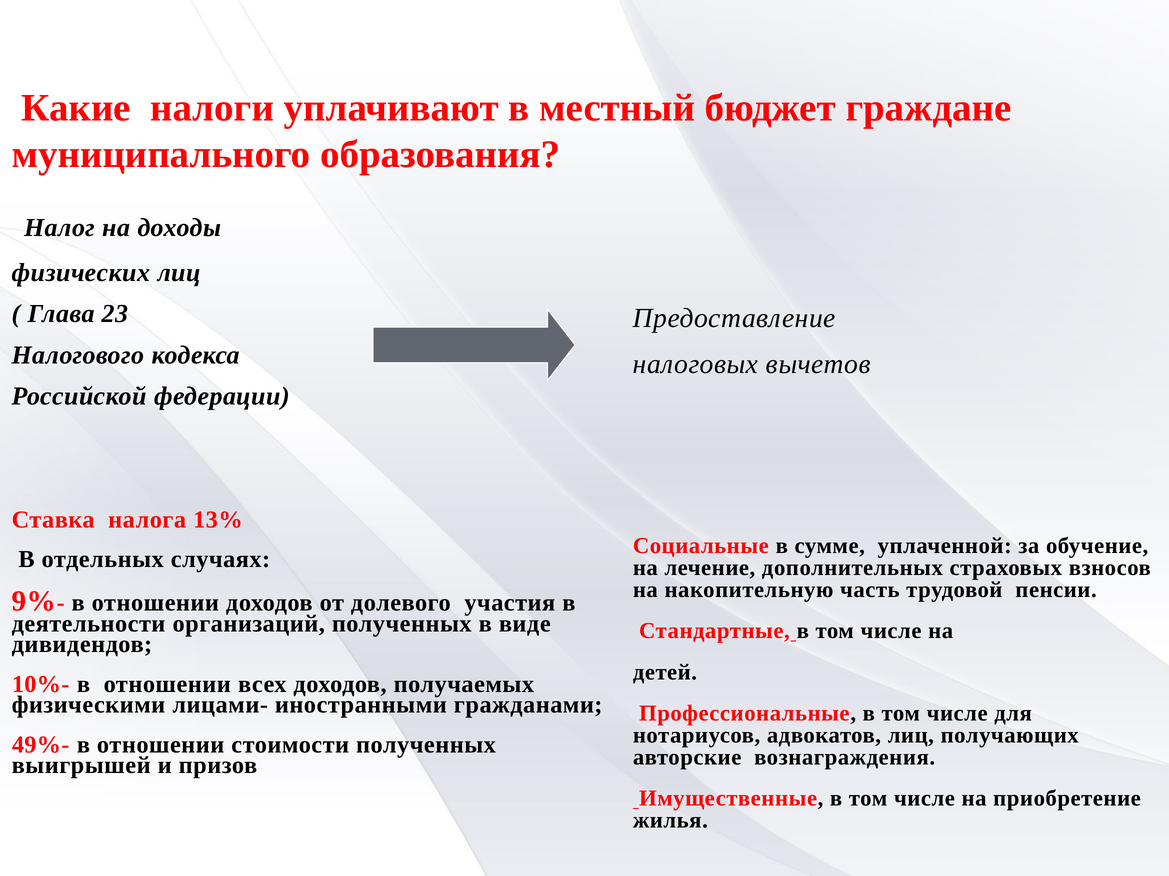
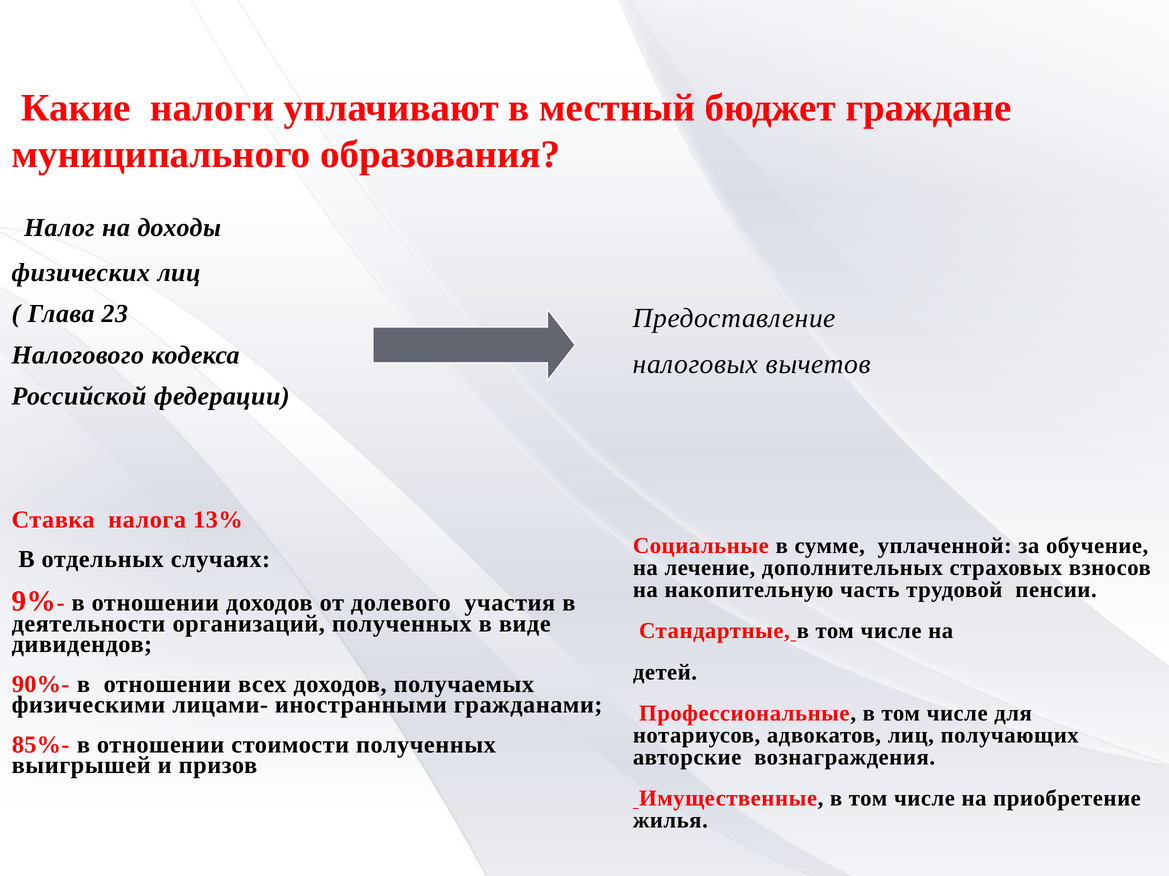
10%-: 10%- -> 90%-
49%-: 49%- -> 85%-
